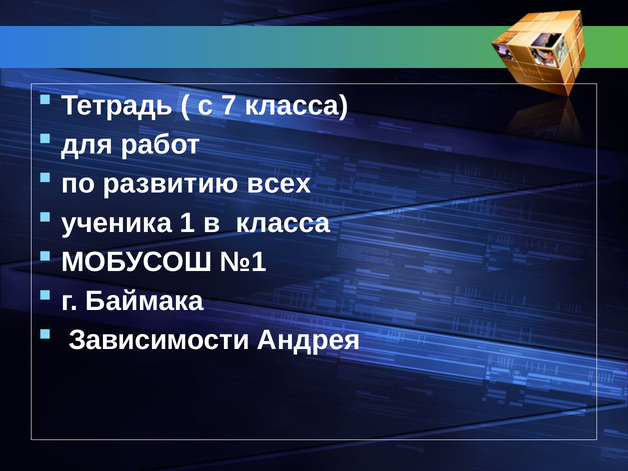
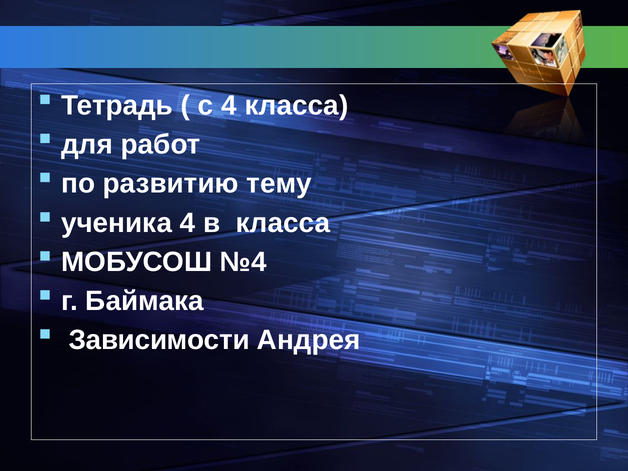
с 7: 7 -> 4
всех: всех -> тему
ученика 1: 1 -> 4
№1: №1 -> №4
